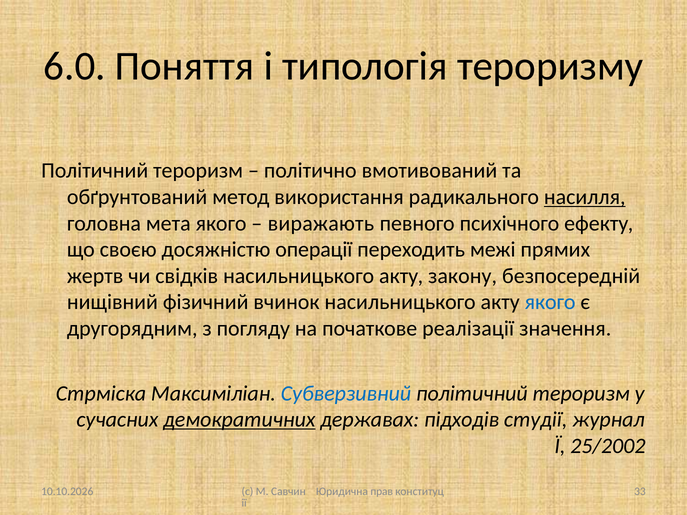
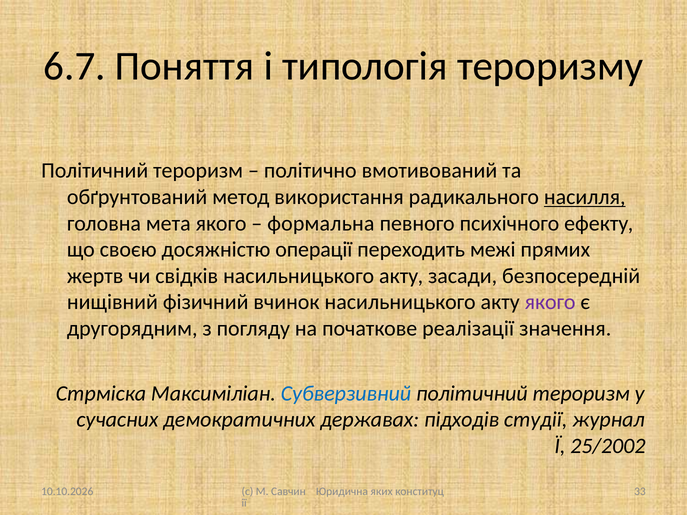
6.0: 6.0 -> 6.7
виражають: виражають -> формальна
закону: закону -> засади
якого at (550, 302) colour: blue -> purple
демократичних underline: present -> none
прав: прав -> яких
